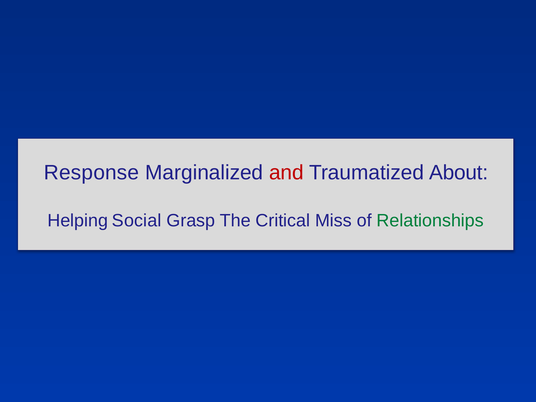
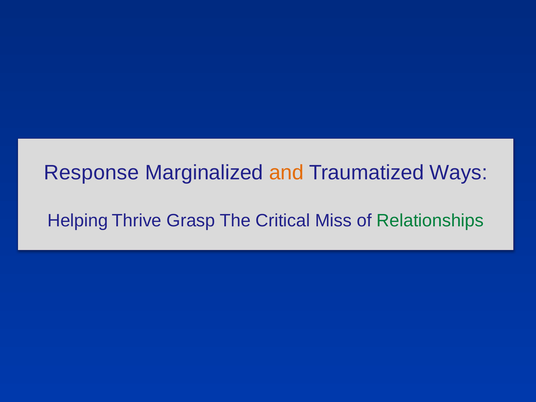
and colour: red -> orange
About: About -> Ways
Social: Social -> Thrive
